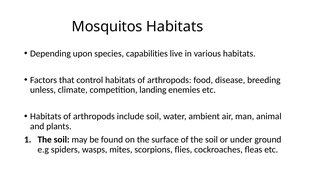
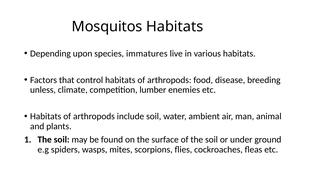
capabilities: capabilities -> immatures
landing: landing -> lumber
